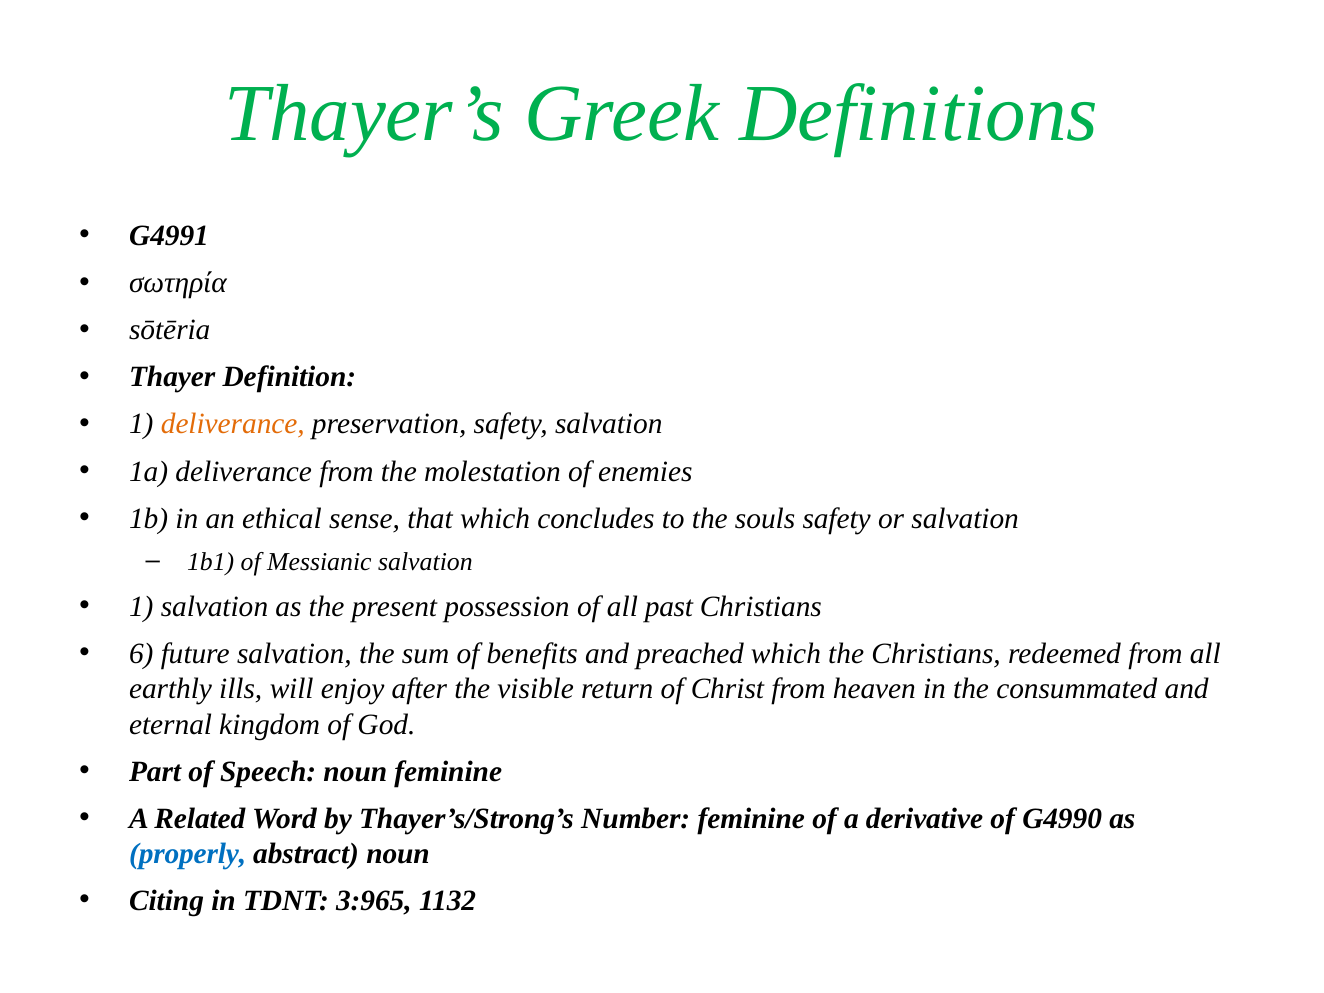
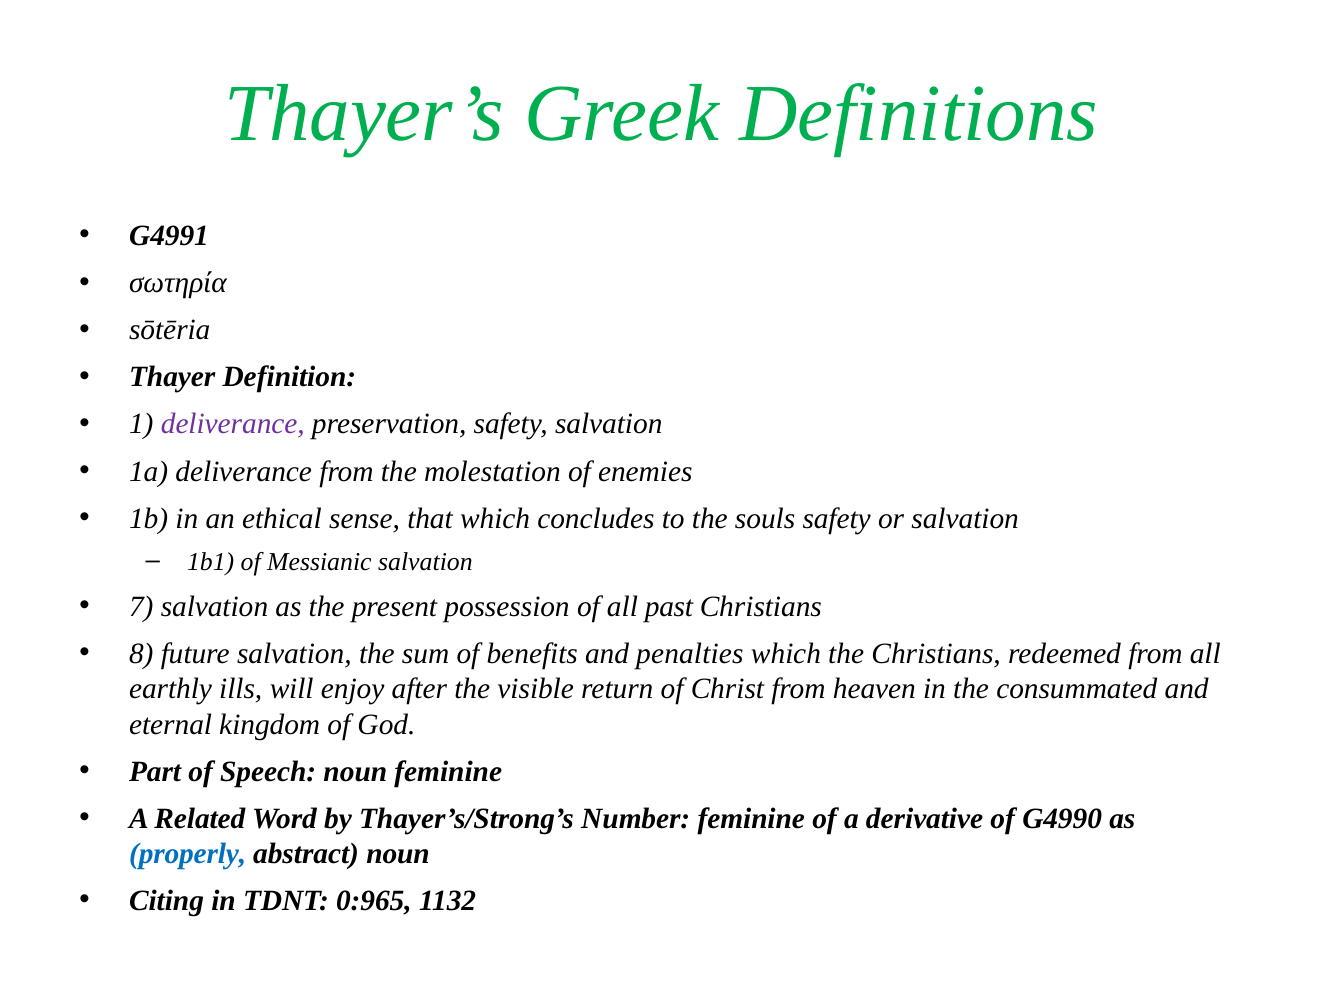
deliverance at (233, 424) colour: orange -> purple
1 at (141, 607): 1 -> 7
6: 6 -> 8
preached: preached -> penalties
3:965: 3:965 -> 0:965
